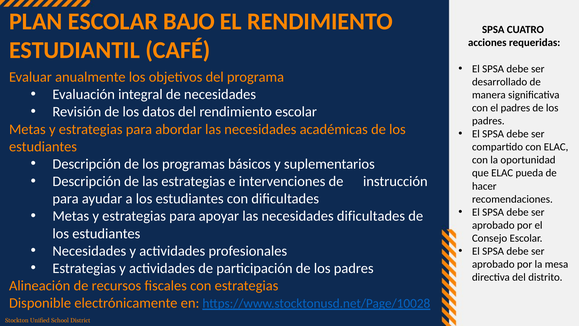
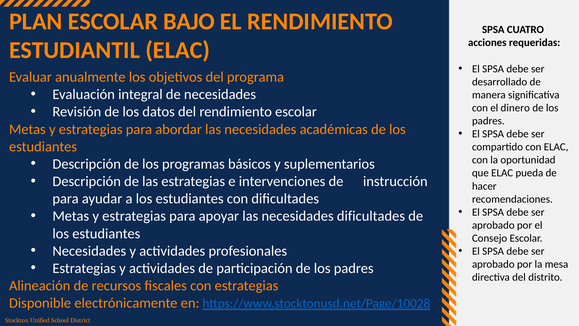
ESTUDIANTIL CAFÉ: CAFÉ -> ELAC
el padres: padres -> dinero
